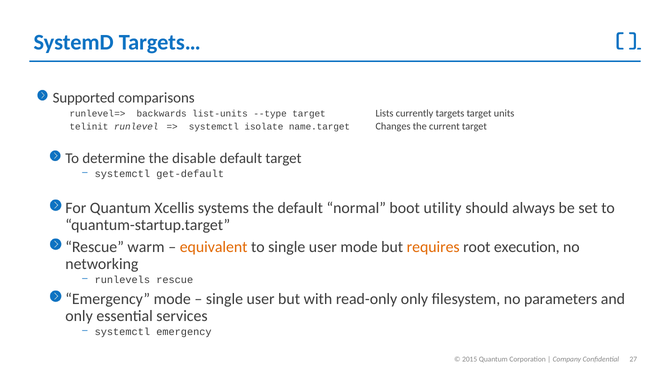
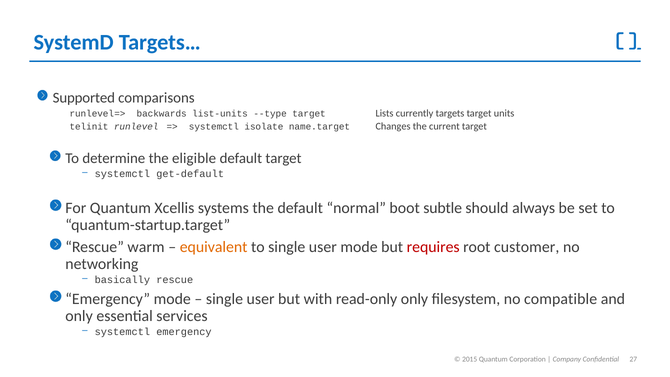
disable: disable -> eligible
utility: utility -> subtle
requires colour: orange -> red
execution: execution -> customer
runlevels: runlevels -> basically
parameters: parameters -> compatible
